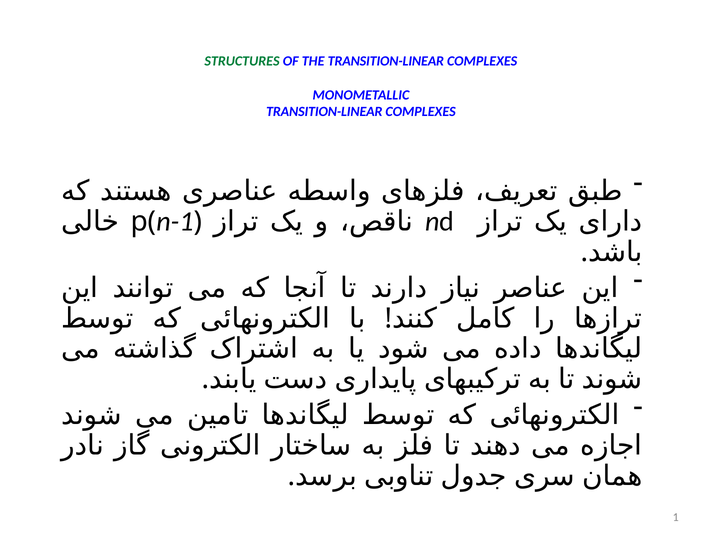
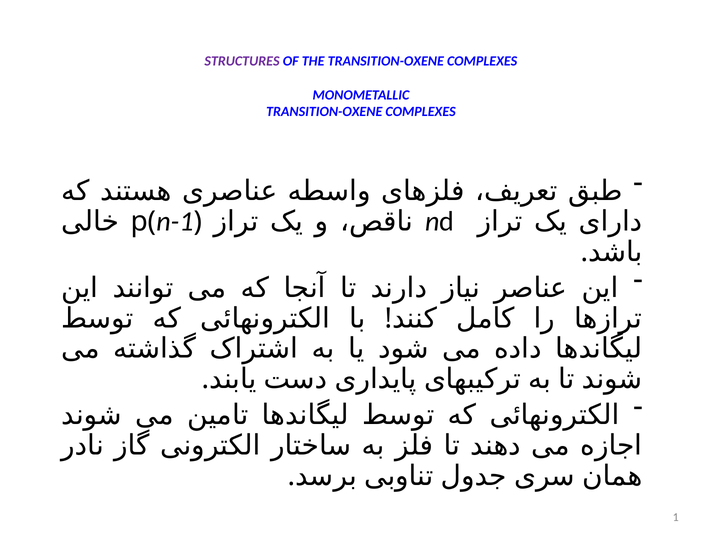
STRUCTURES colour: green -> purple
THE TRANSITION-LINEAR: TRANSITION-LINEAR -> TRANSITION-OXENE
TRANSITION-LINEAR at (324, 112): TRANSITION-LINEAR -> TRANSITION-OXENE
